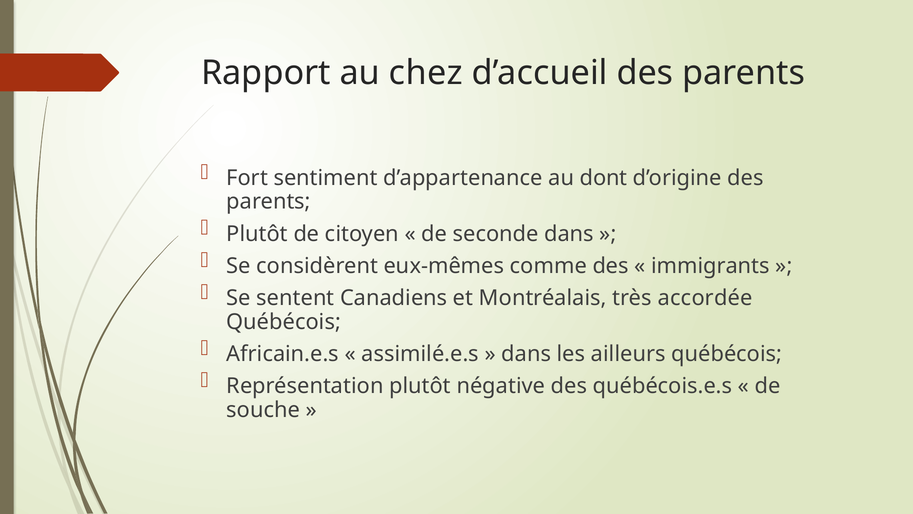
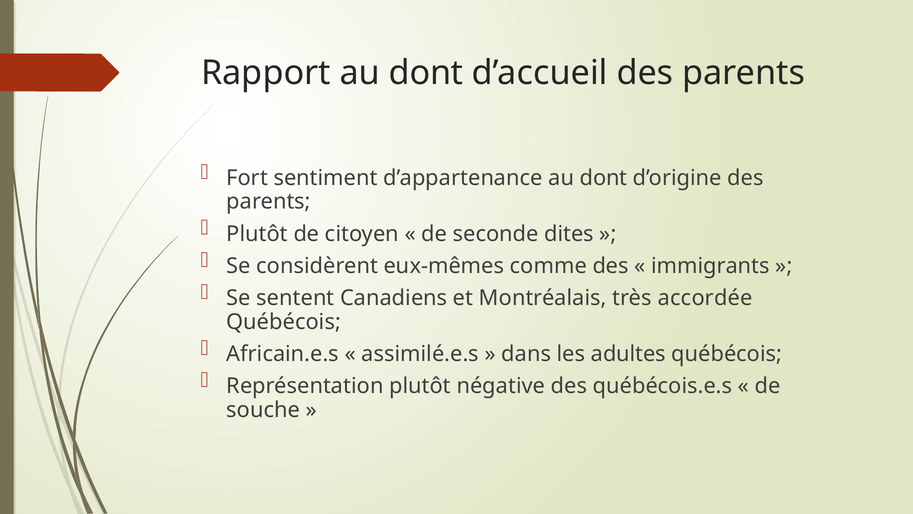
Rapport au chez: chez -> dont
seconde dans: dans -> dites
ailleurs: ailleurs -> adultes
